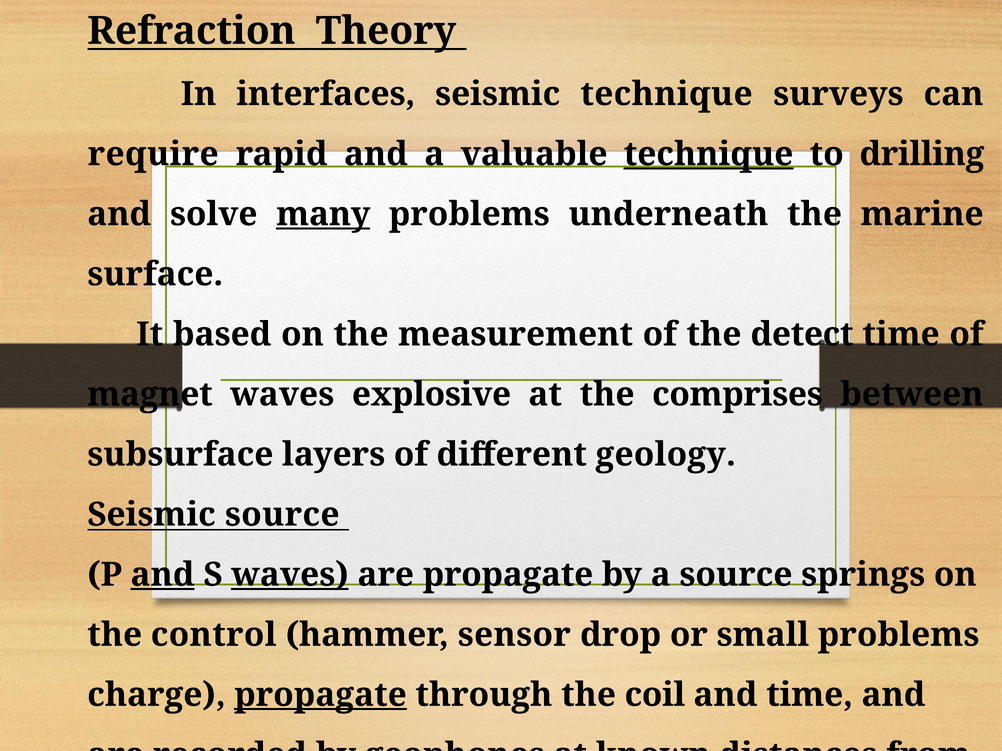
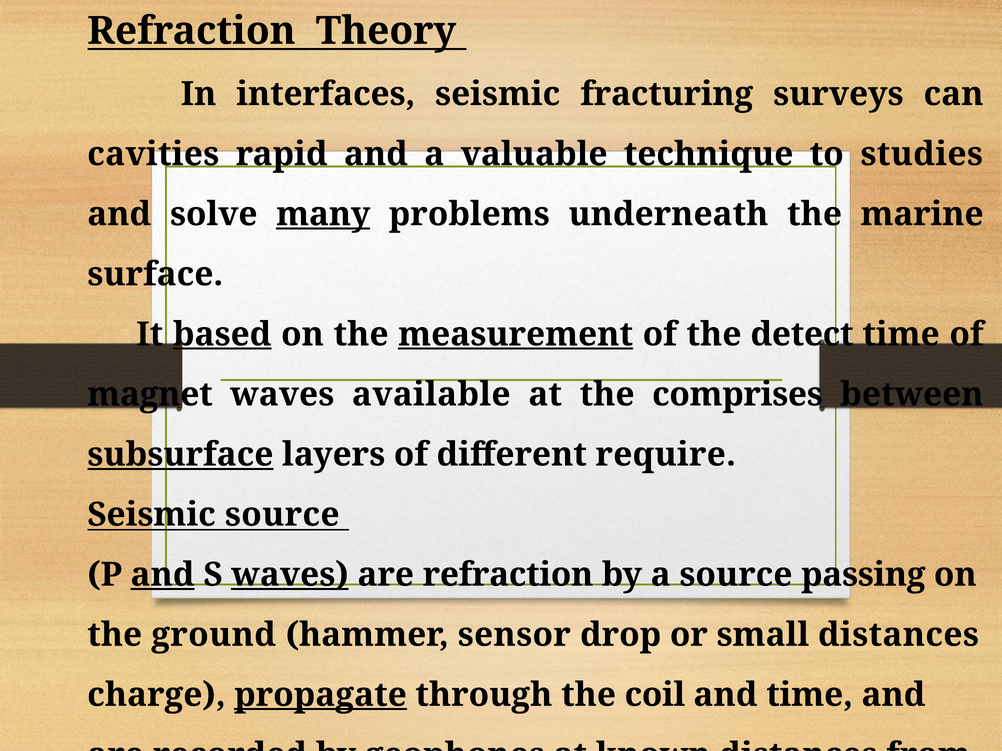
seismic technique: technique -> fracturing
require: require -> cavities
technique at (709, 154) underline: present -> none
drilling: drilling -> studies
based underline: none -> present
measurement underline: none -> present
explosive: explosive -> available
subsurface underline: none -> present
geology: geology -> require
are propagate: propagate -> refraction
springs: springs -> passing
control: control -> ground
small problems: problems -> distances
